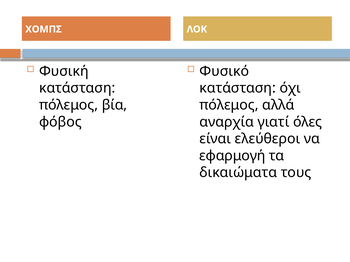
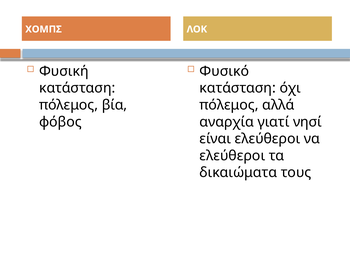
όλες: όλες -> νησί
εφαρμογή at (232, 156): εφαρμογή -> ελεύθεροι
